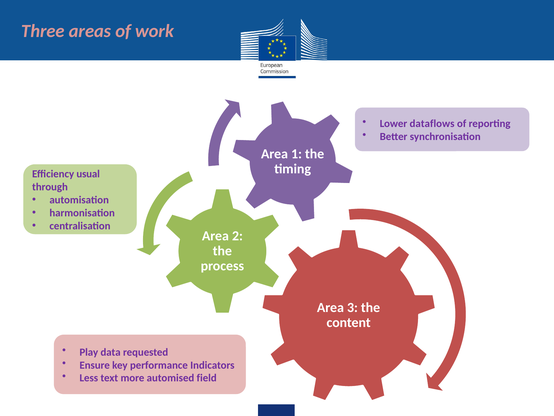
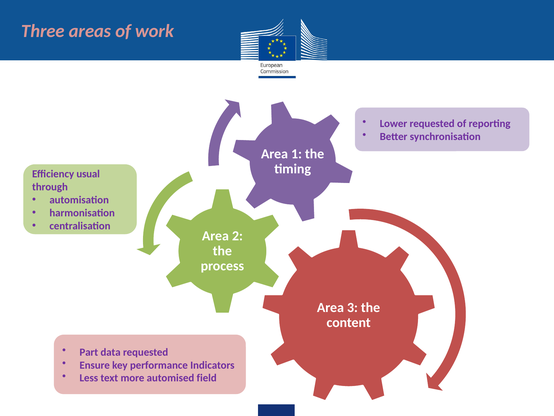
Lower dataflows: dataflows -> requested
Play: Play -> Part
